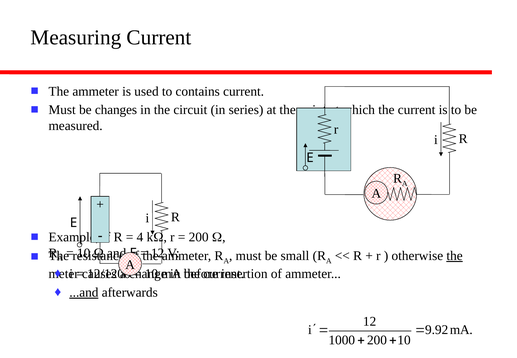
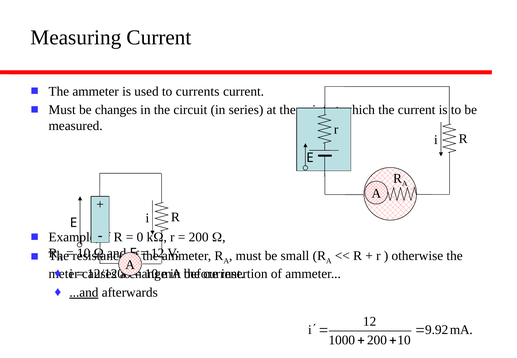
contains: contains -> currents
4: 4 -> 0
the at (455, 256) underline: present -> none
